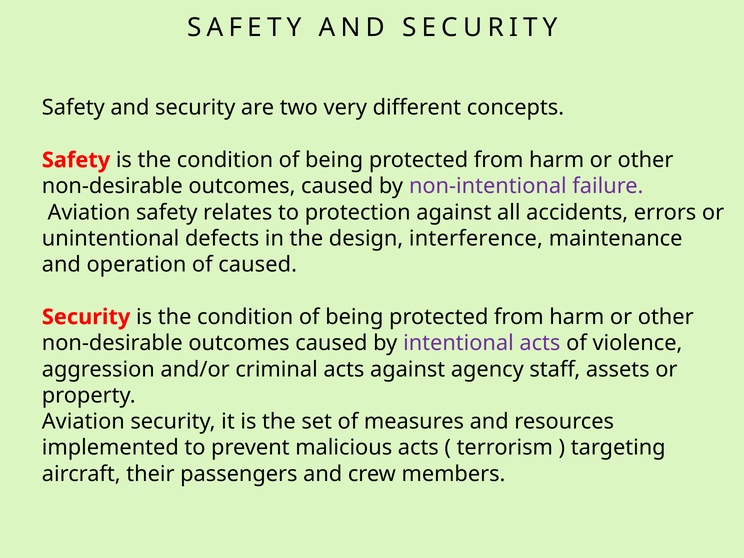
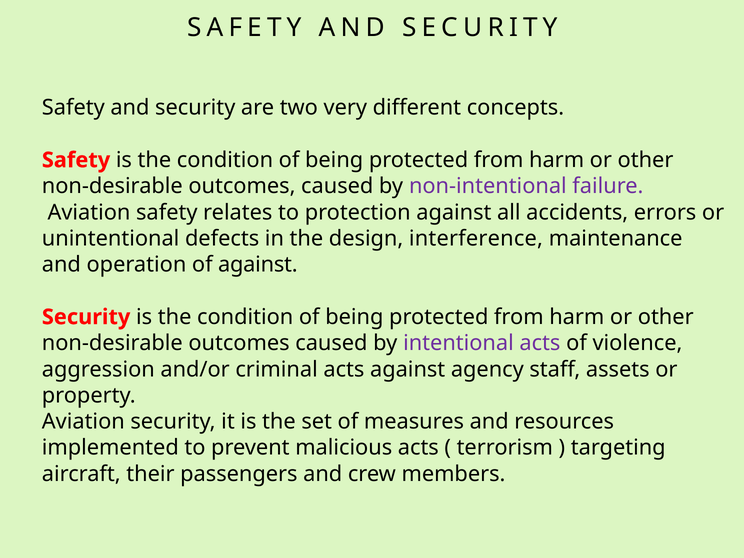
of caused: caused -> against
